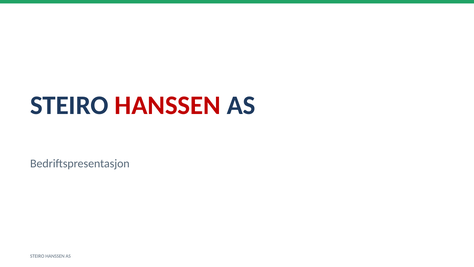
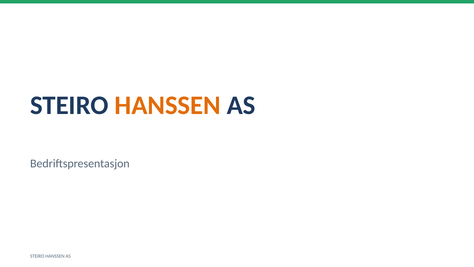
HANSSEN at (168, 105) colour: red -> orange
